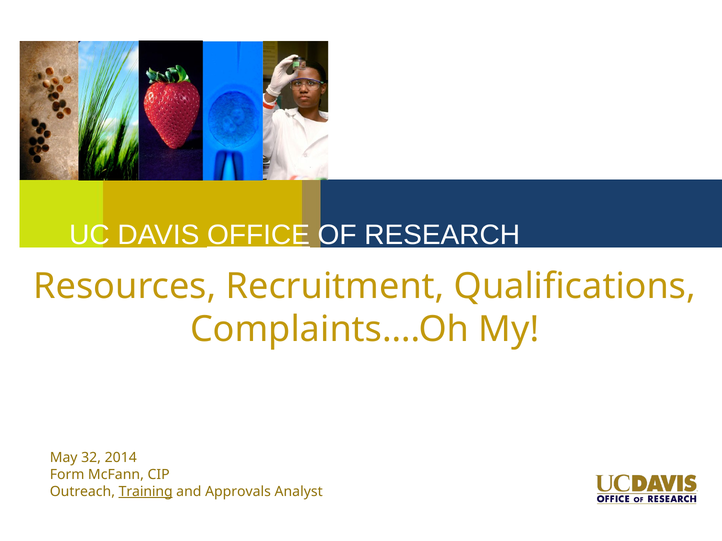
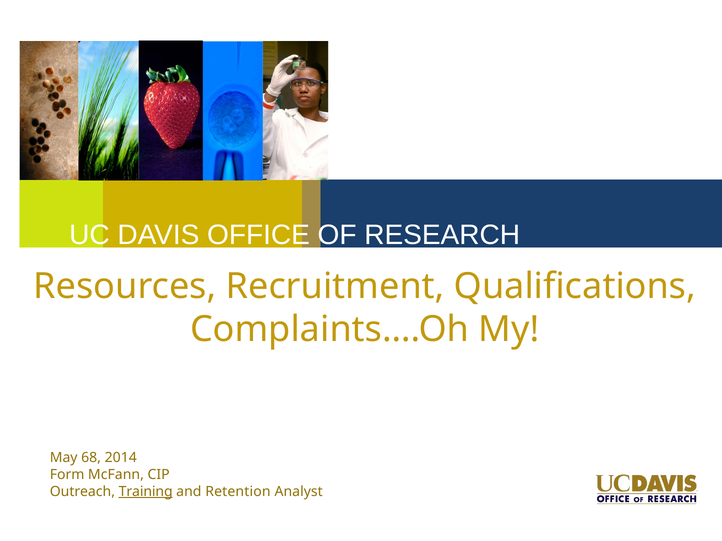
OFFICE underline: present -> none
32: 32 -> 68
Approvals: Approvals -> Retention
